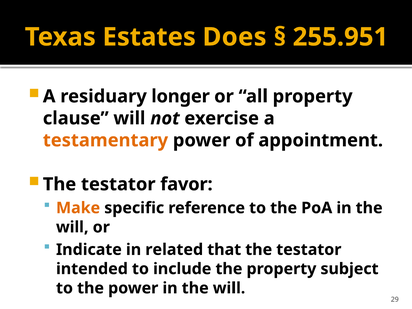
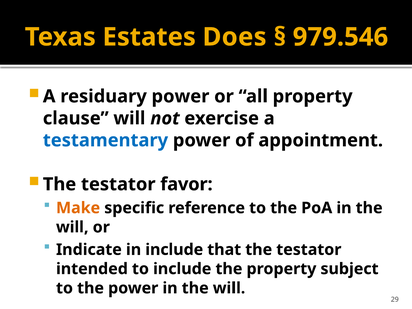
255.951: 255.951 -> 979.546
residuary longer: longer -> power
testamentary colour: orange -> blue
in related: related -> include
